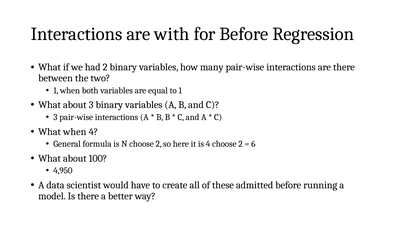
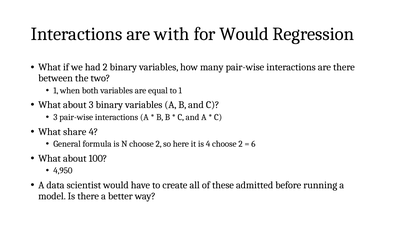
for Before: Before -> Would
What when: when -> share
